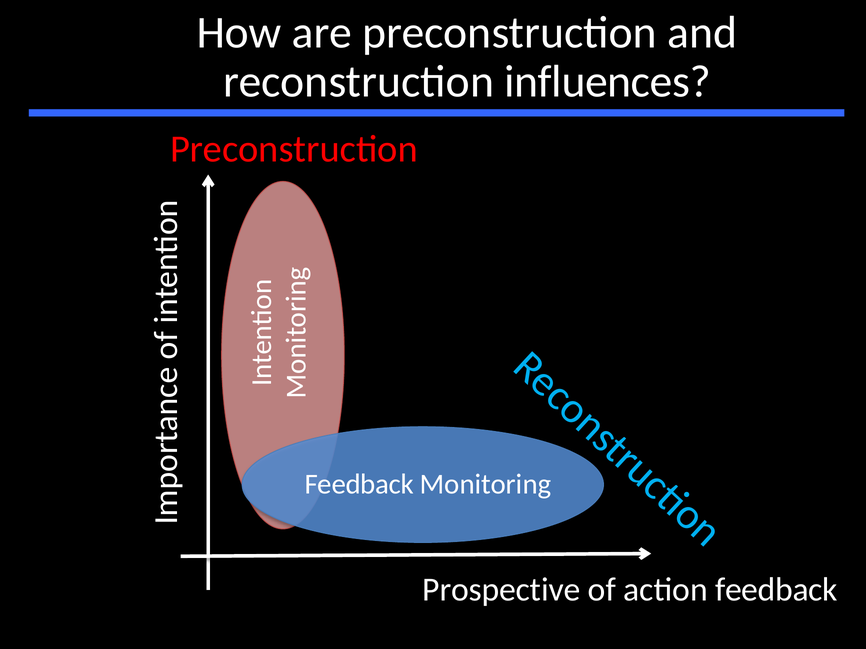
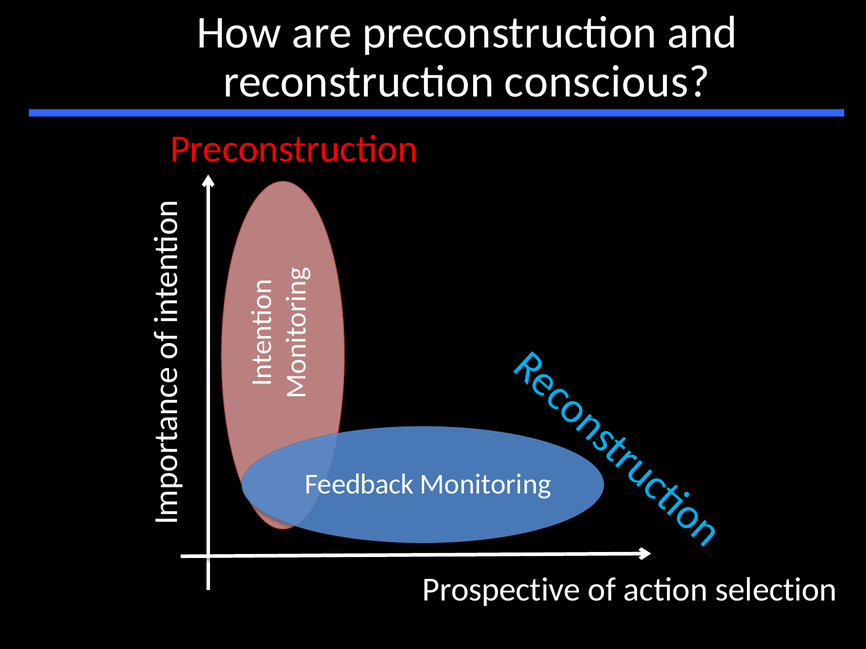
influences: influences -> conscious
action feedback: feedback -> selection
